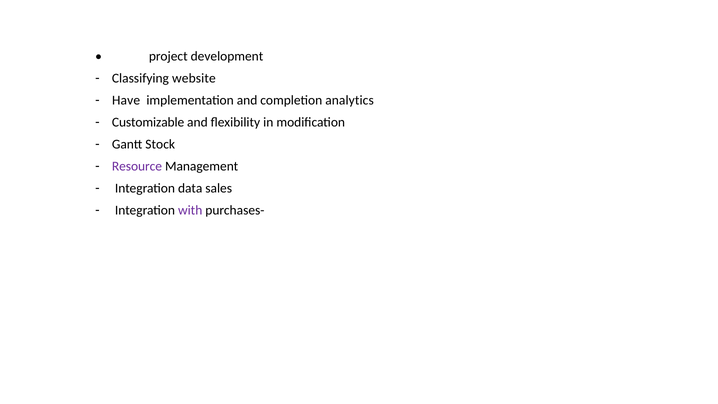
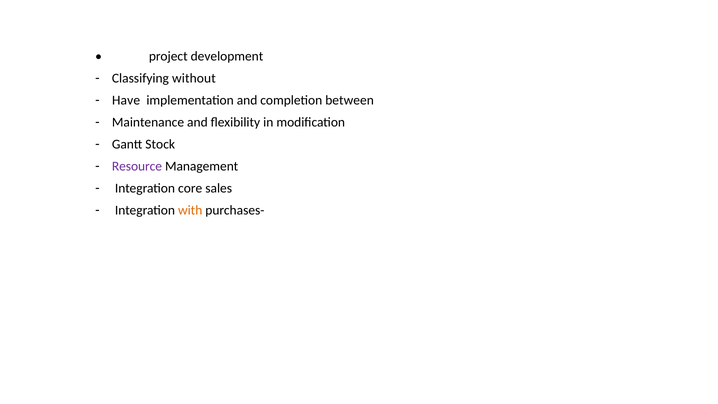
website: website -> without
analytics: analytics -> between
Customizable: Customizable -> Maintenance
data: data -> core
with colour: purple -> orange
